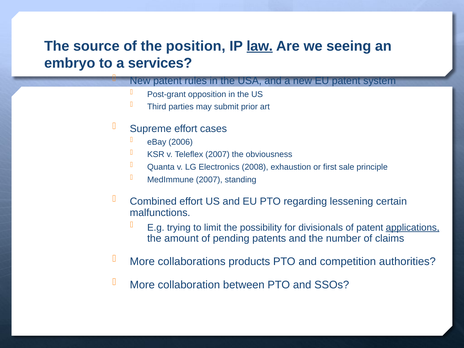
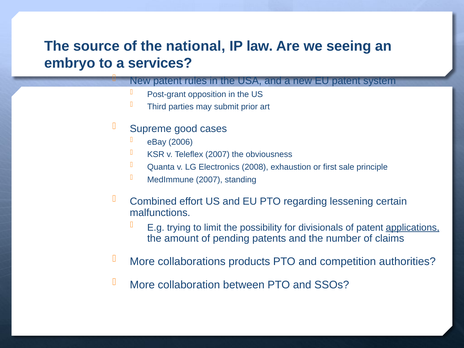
position: position -> national
law underline: present -> none
Supreme effort: effort -> good
